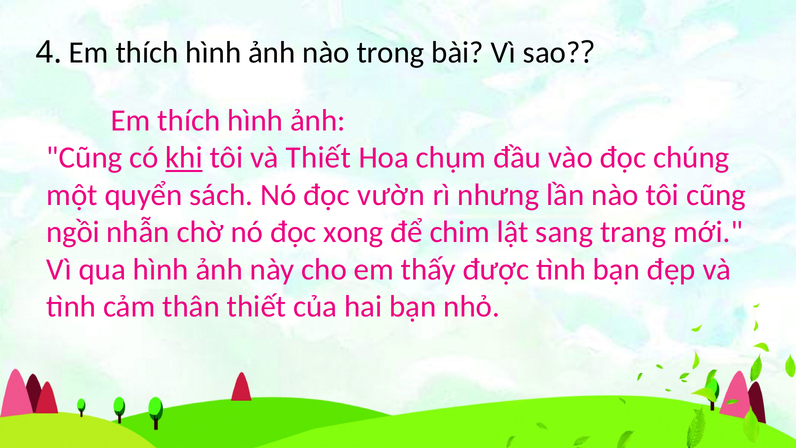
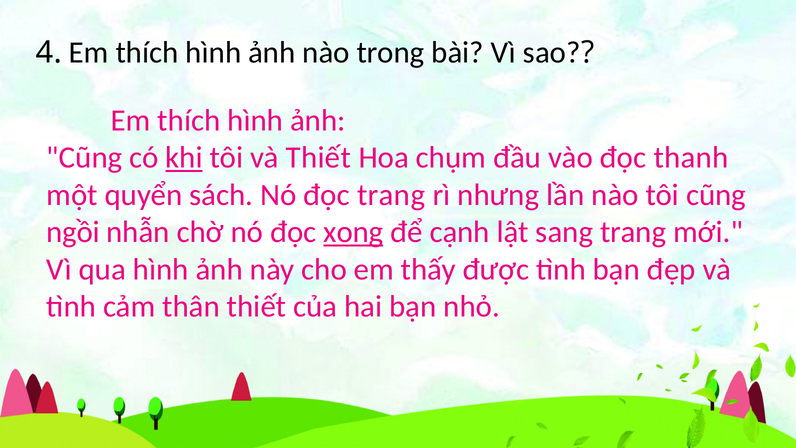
chúng: chúng -> thanh
đọc vườn: vườn -> trang
xong underline: none -> present
chim: chim -> cạnh
